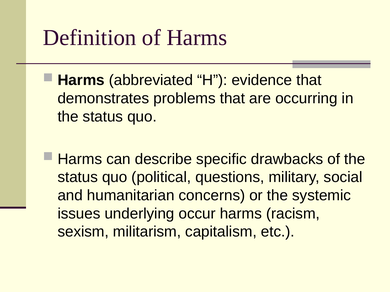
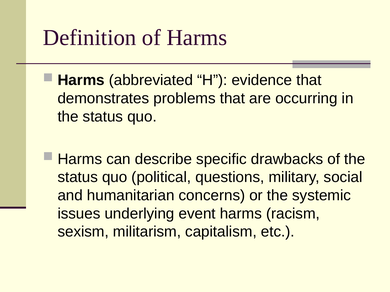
occur: occur -> event
